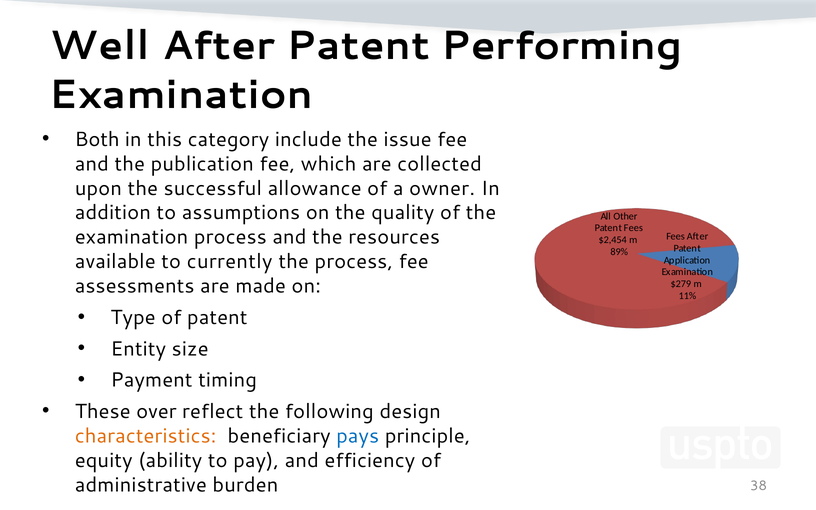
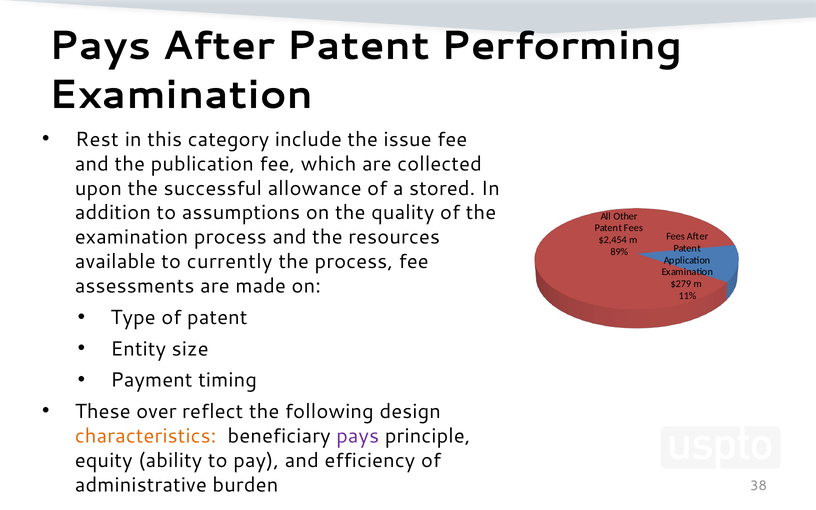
Well at (100, 46): Well -> Pays
Both: Both -> Rest
owner: owner -> stored
pays at (358, 436) colour: blue -> purple
